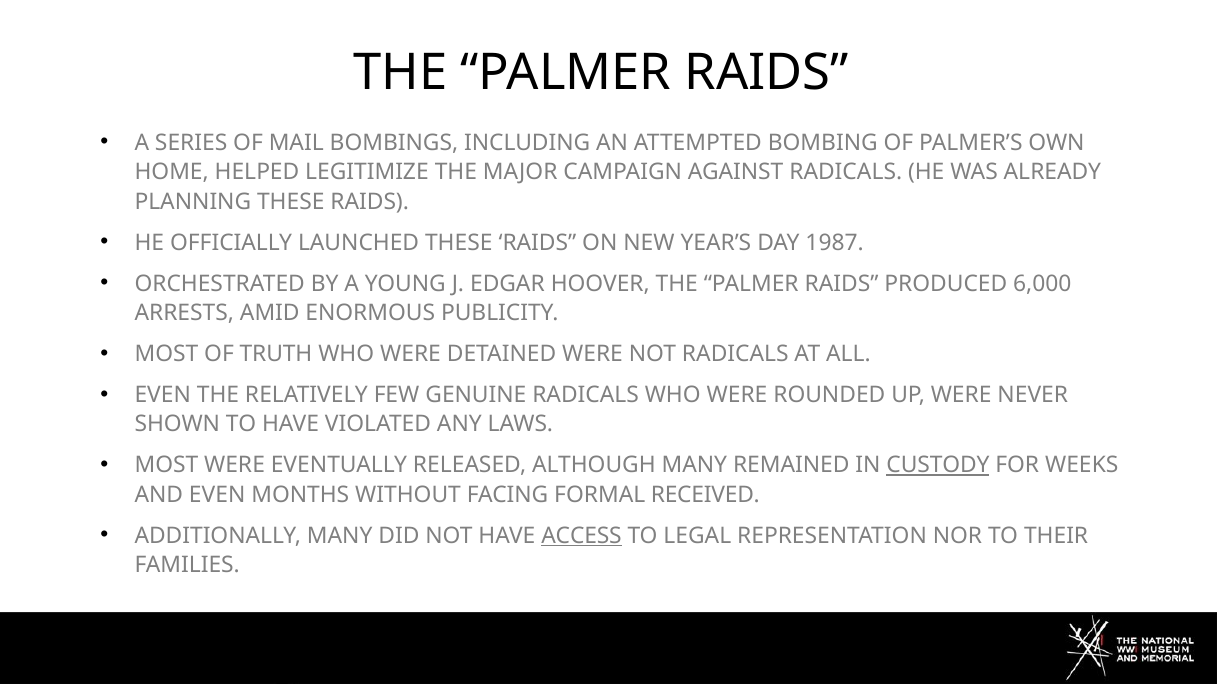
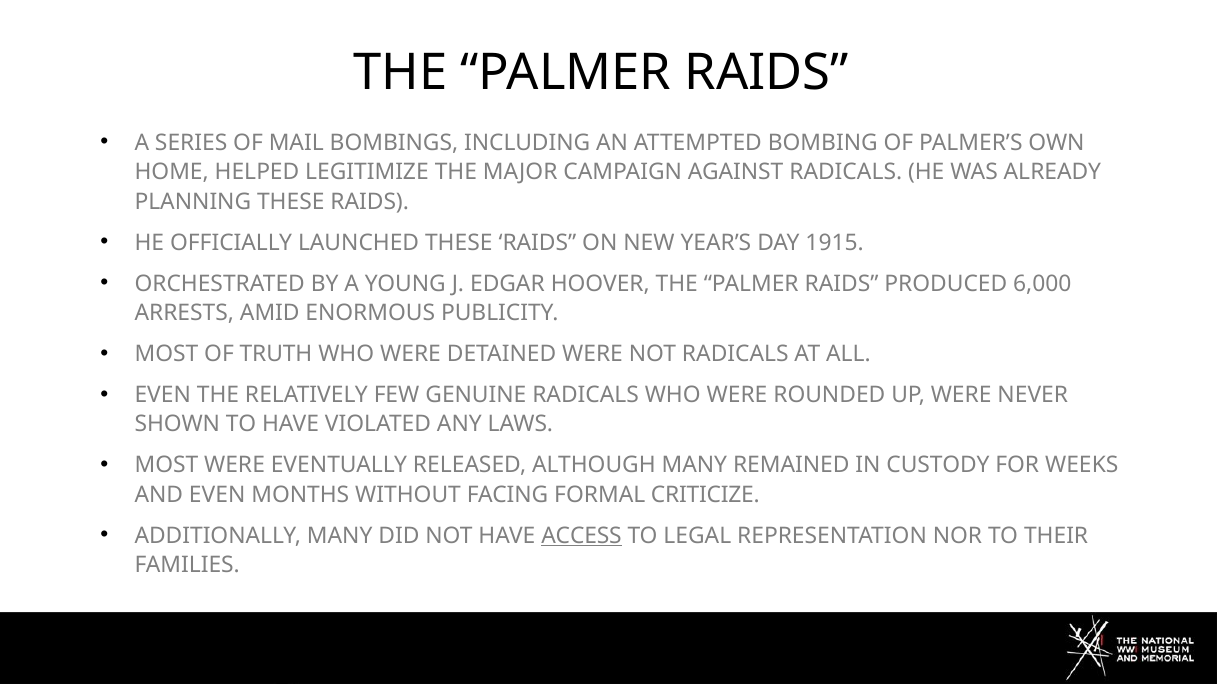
1987: 1987 -> 1915
CUSTODY underline: present -> none
RECEIVED: RECEIVED -> CRITICIZE
